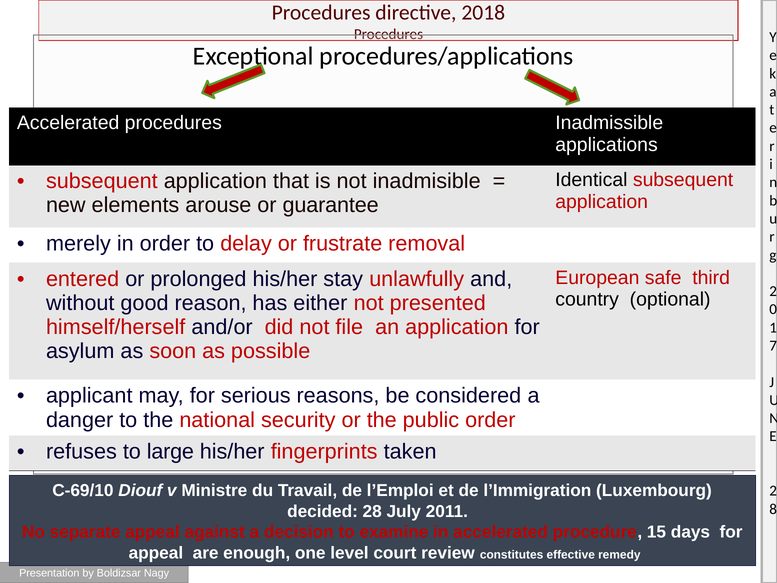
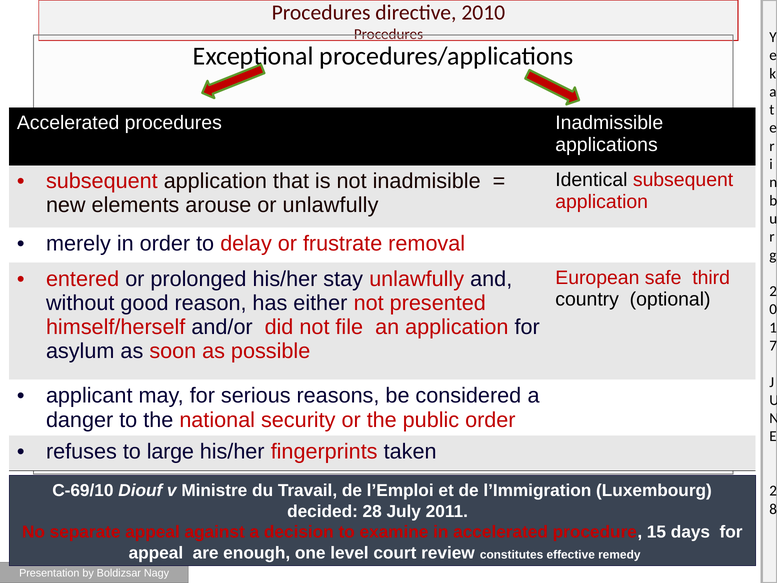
2018: 2018 -> 2010
or guarantee: guarantee -> unlawfully
